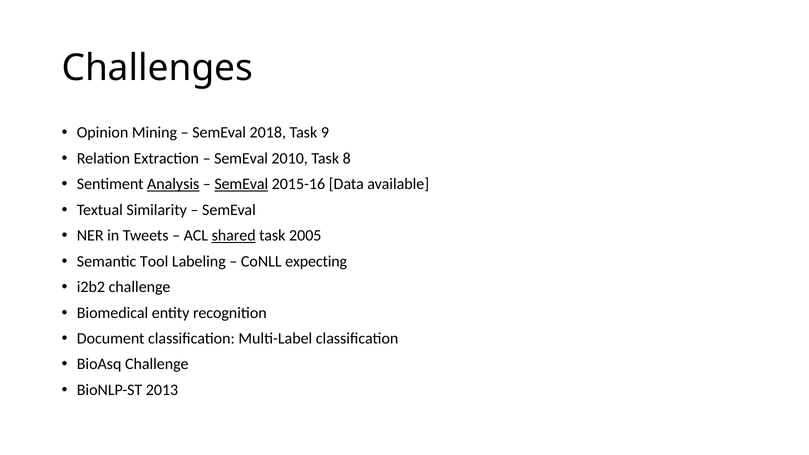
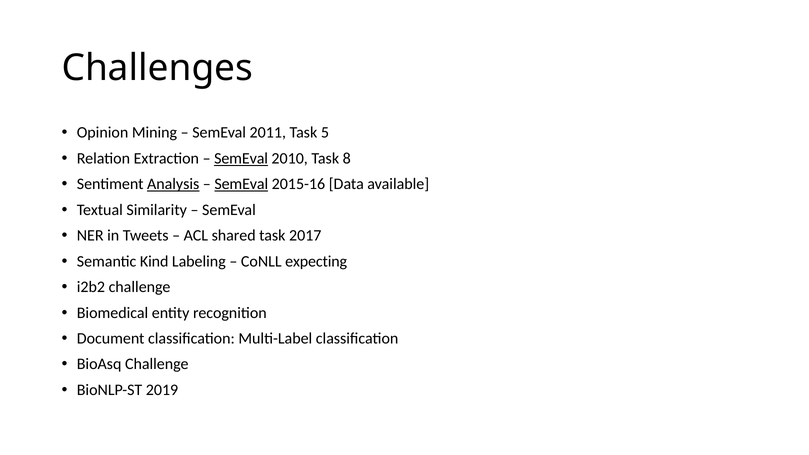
2018: 2018 -> 2011
9: 9 -> 5
SemEval at (241, 158) underline: none -> present
shared underline: present -> none
2005: 2005 -> 2017
Tool: Tool -> Kind
2013: 2013 -> 2019
